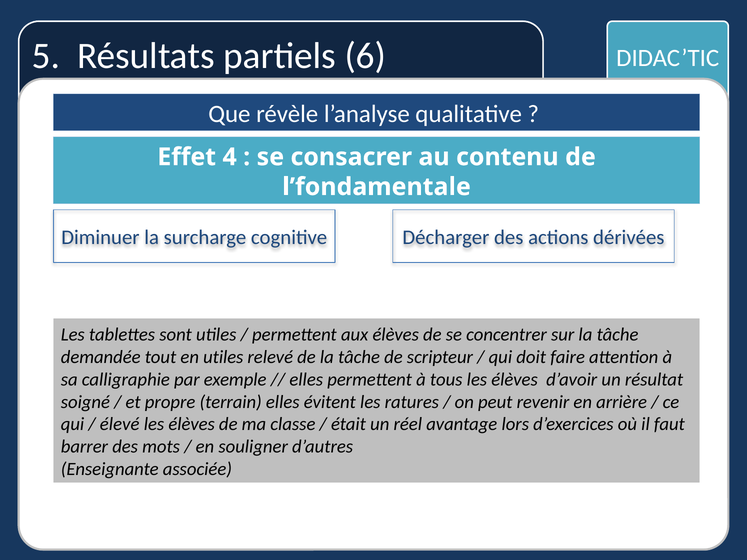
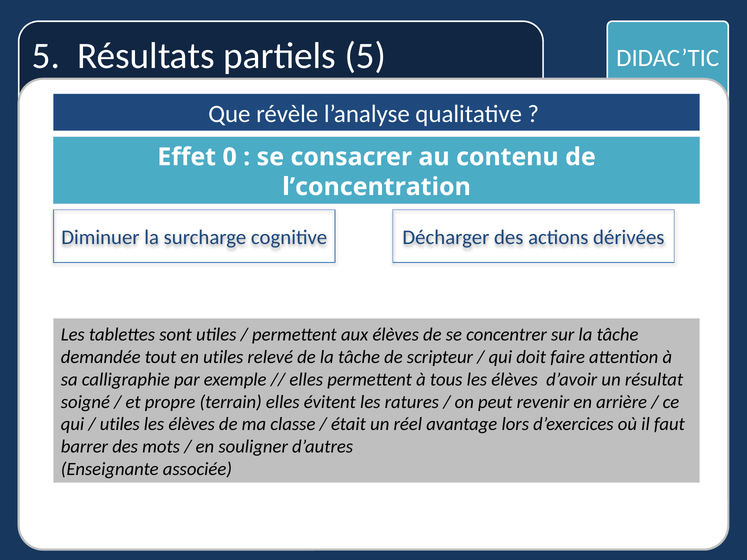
partiels 6: 6 -> 5
4: 4 -> 0
l’fondamentale: l’fondamentale -> l’concentration
élevé at (120, 424): élevé -> utiles
